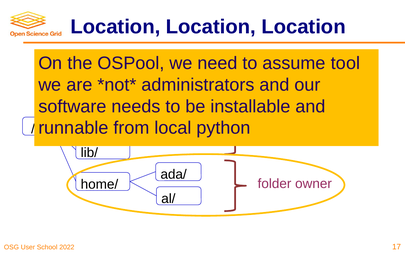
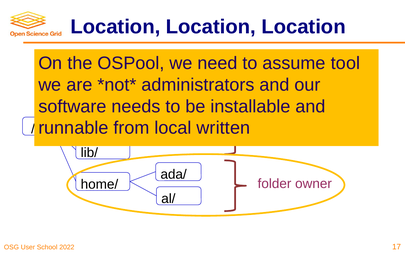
python: python -> written
